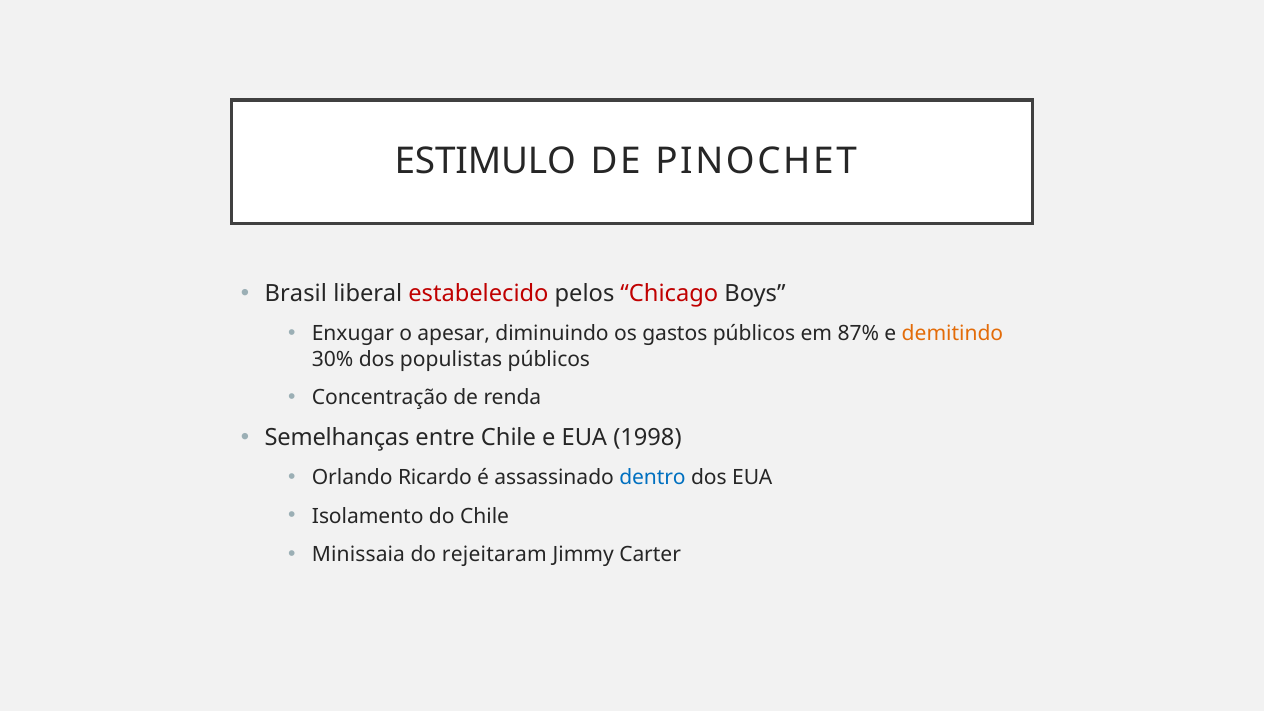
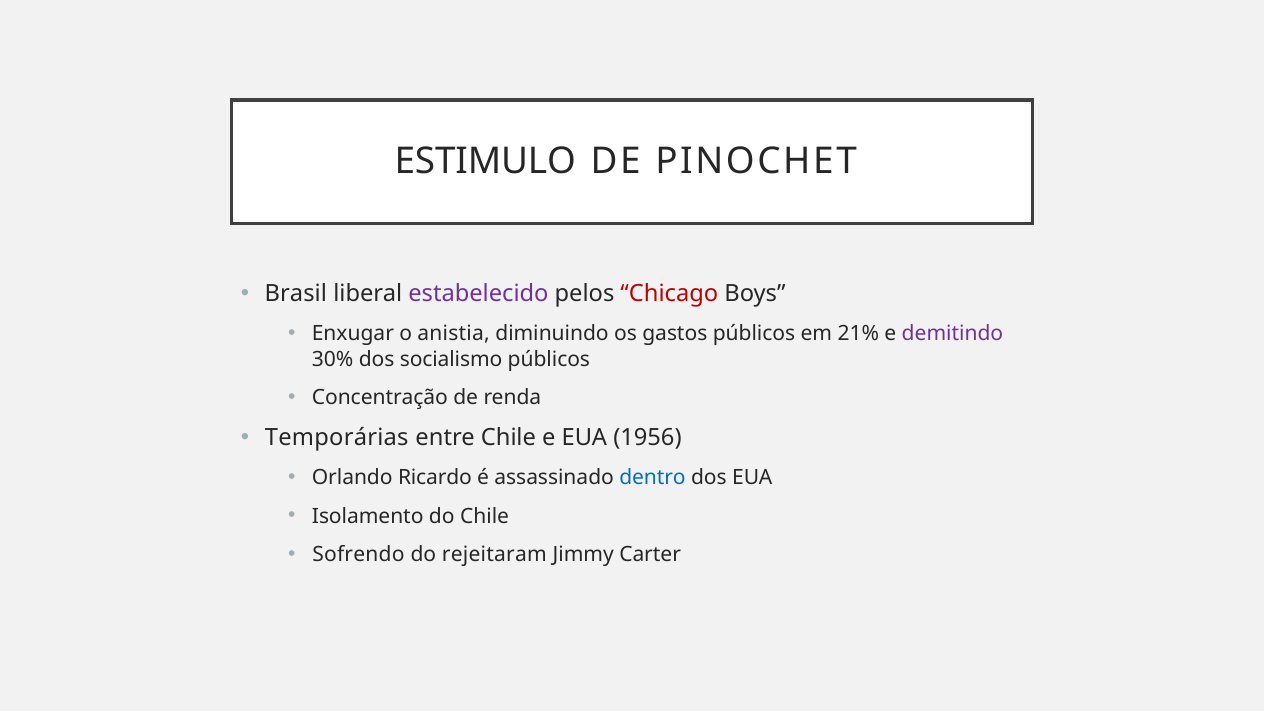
estabelecido colour: red -> purple
apesar: apesar -> anistia
87%: 87% -> 21%
demitindo colour: orange -> purple
populistas: populistas -> socialismo
Semelhanças: Semelhanças -> Temporárias
1998: 1998 -> 1956
Minissaia: Minissaia -> Sofrendo
